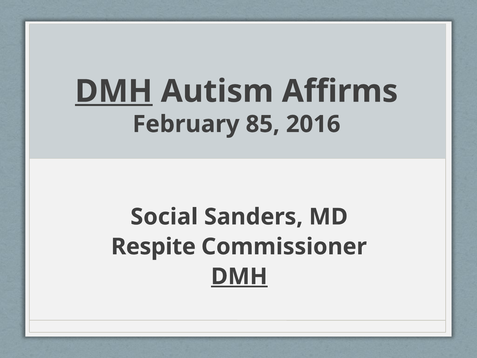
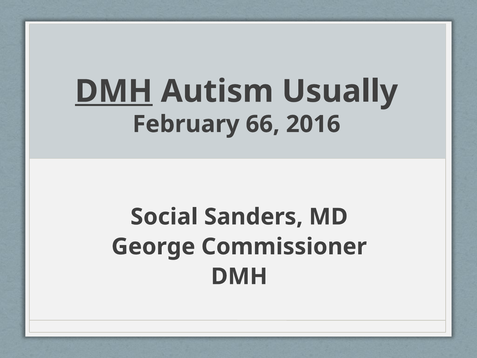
Affirms: Affirms -> Usually
85: 85 -> 66
Respite: Respite -> George
DMH at (239, 276) underline: present -> none
